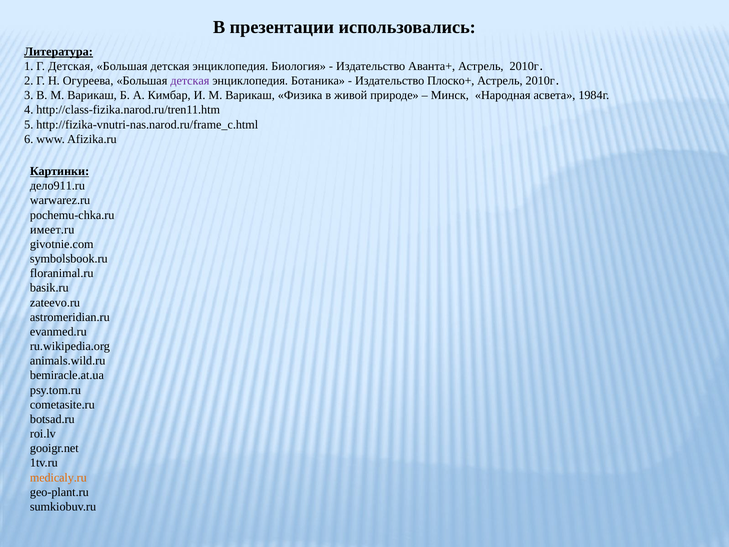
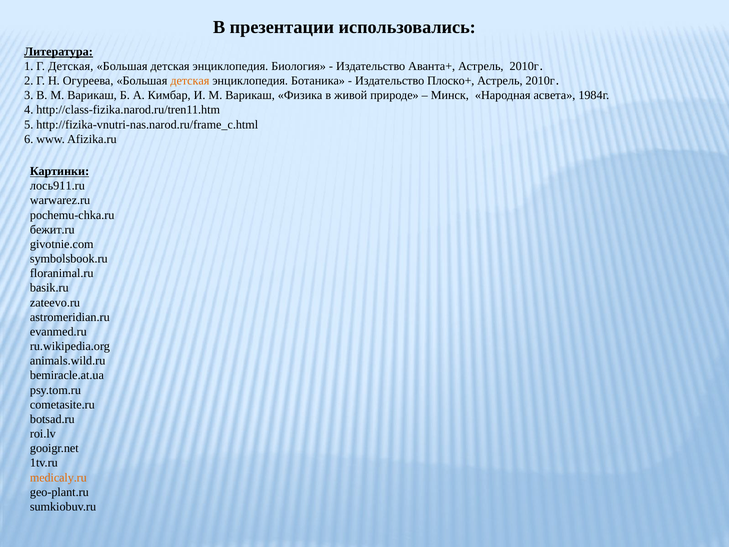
детская at (190, 81) colour: purple -> orange
дело911.ru: дело911.ru -> лось911.ru
имеет.ru: имеет.ru -> бежит.ru
